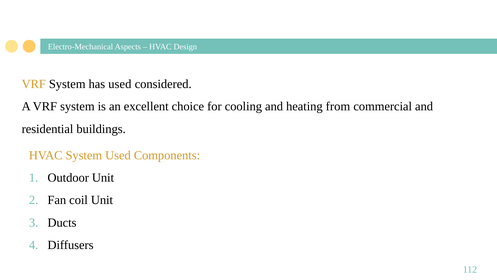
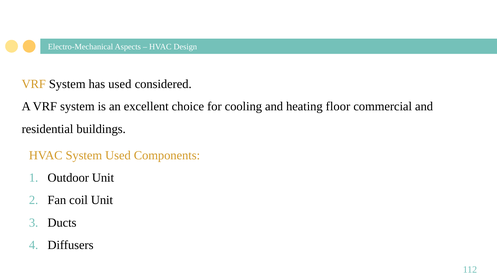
from: from -> floor
